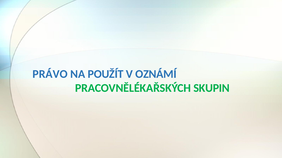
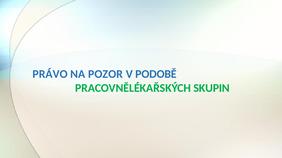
POUŽÍT: POUŽÍT -> POZOR
OZNÁMÍ: OZNÁMÍ -> PODOBĚ
